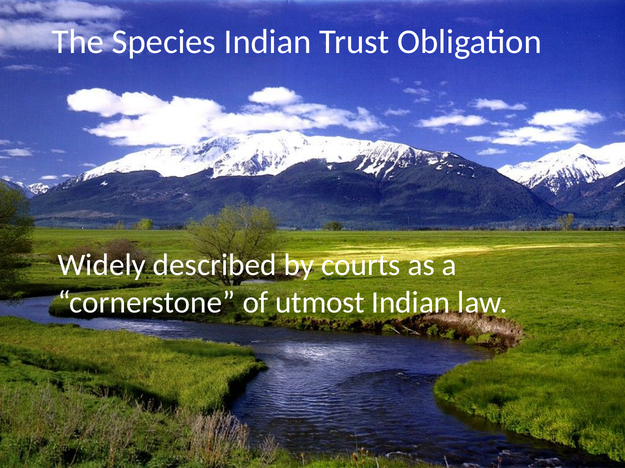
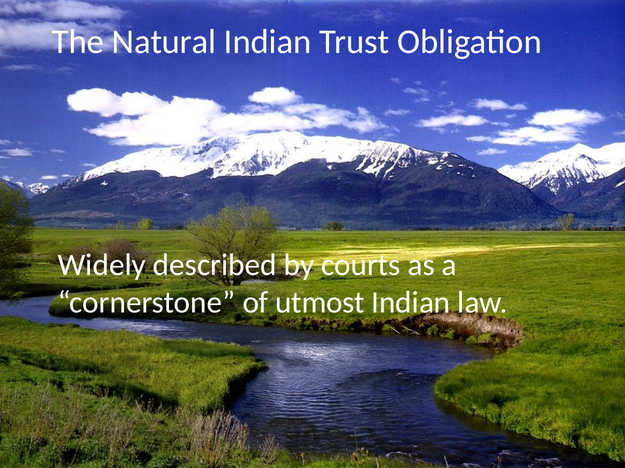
Species: Species -> Natural
